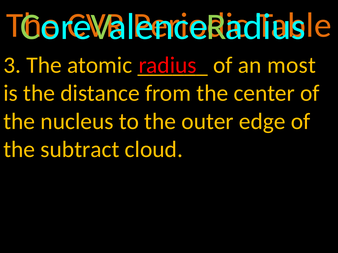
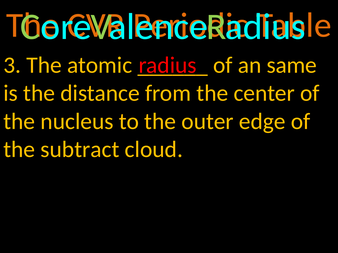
most: most -> same
